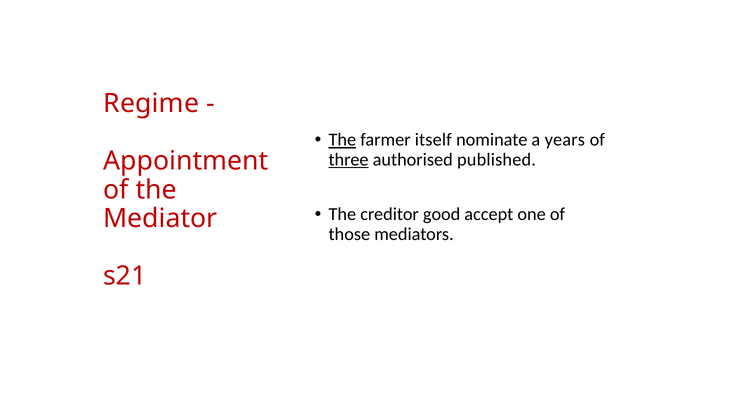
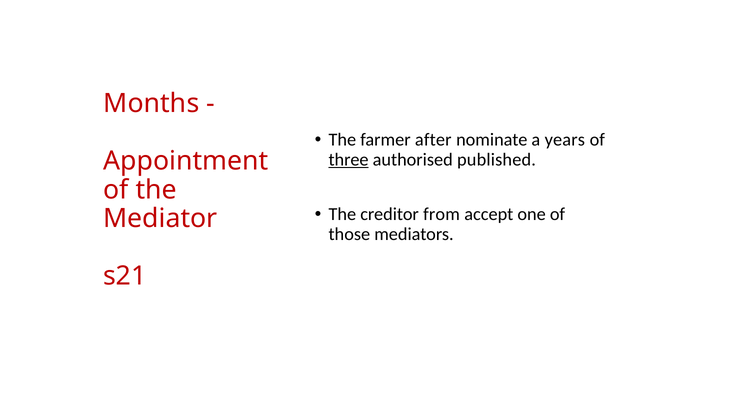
Regime: Regime -> Months
The at (342, 140) underline: present -> none
itself: itself -> after
good: good -> from
